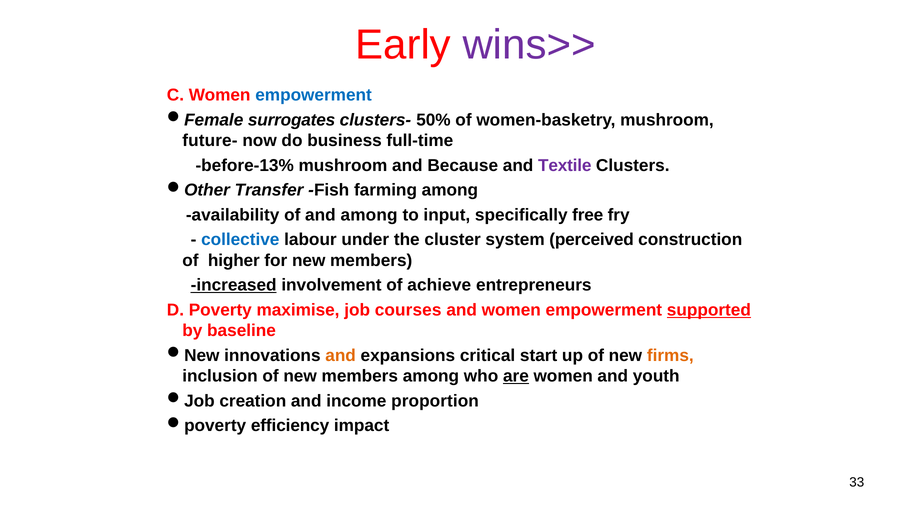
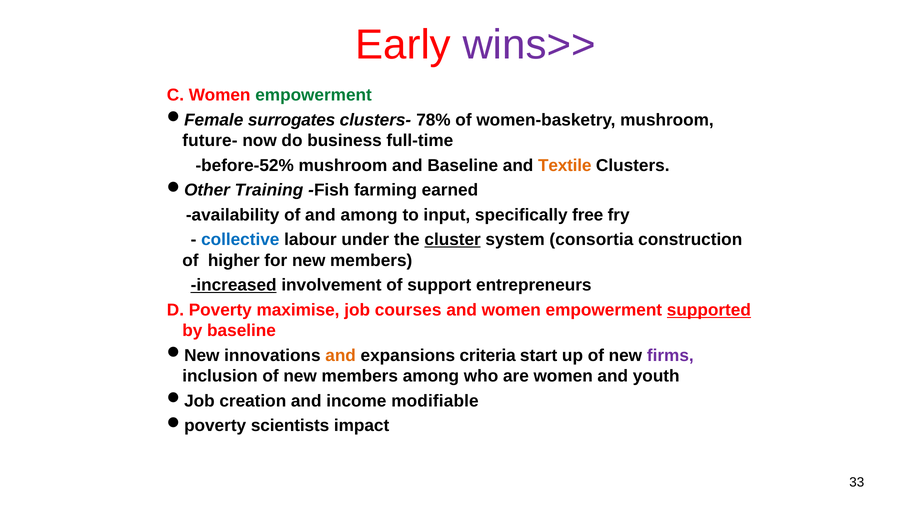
empowerment at (314, 95) colour: blue -> green
50%: 50% -> 78%
before-13%: before-13% -> before-52%
and Because: Because -> Baseline
Textile colour: purple -> orange
Transfer: Transfer -> Training
farming among: among -> earned
cluster underline: none -> present
perceived: perceived -> consortia
achieve: achieve -> support
critical: critical -> criteria
firms colour: orange -> purple
are underline: present -> none
proportion: proportion -> modifiable
efficiency: efficiency -> scientists
